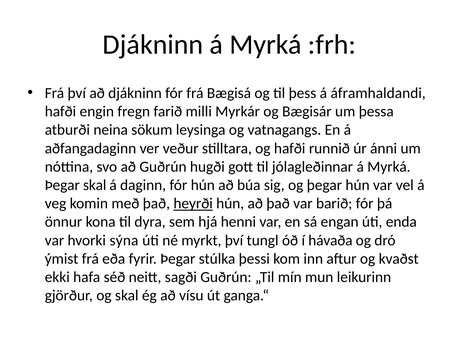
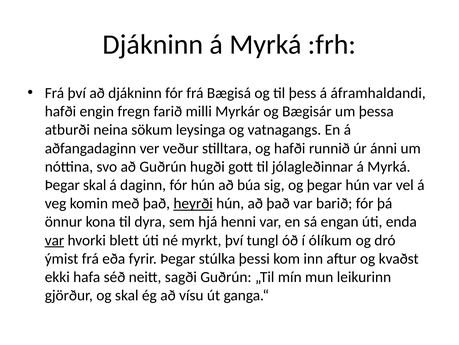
var at (54, 240) underline: none -> present
sýna: sýna -> blett
hávaða: hávaða -> ólíkum
